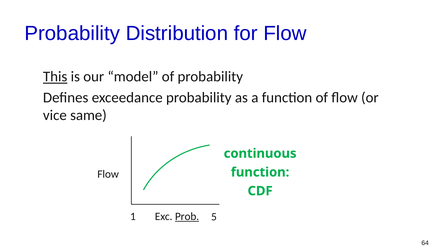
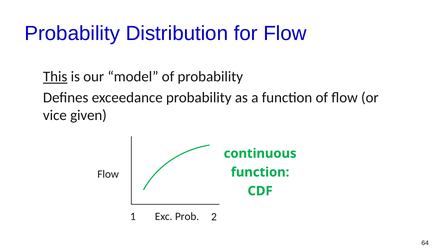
same: same -> given
Prob underline: present -> none
5: 5 -> 2
